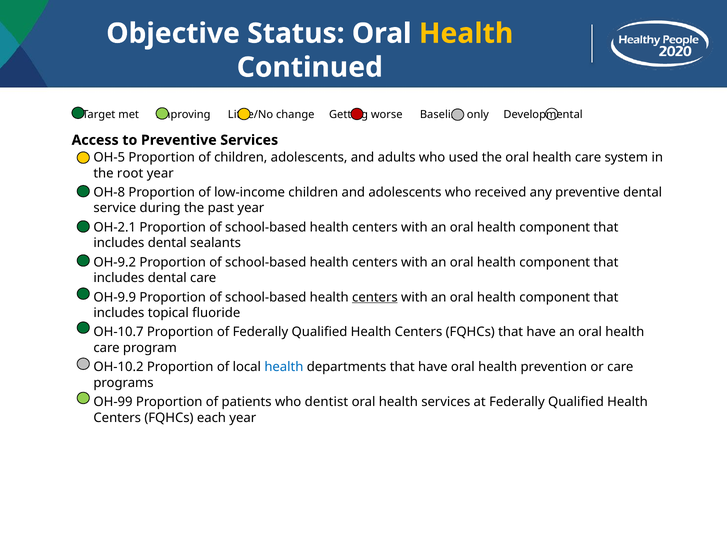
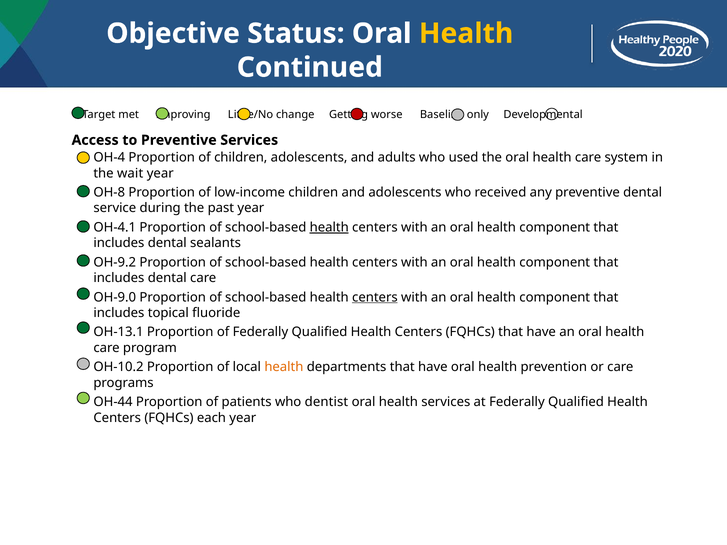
OH-5: OH-5 -> OH-4
root: root -> wait
OH-2.1: OH-2.1 -> OH-4.1
health at (329, 227) underline: none -> present
OH-9.9: OH-9.9 -> OH-9.0
OH-10.7: OH-10.7 -> OH-13.1
health at (284, 367) colour: blue -> orange
OH-99: OH-99 -> OH-44
